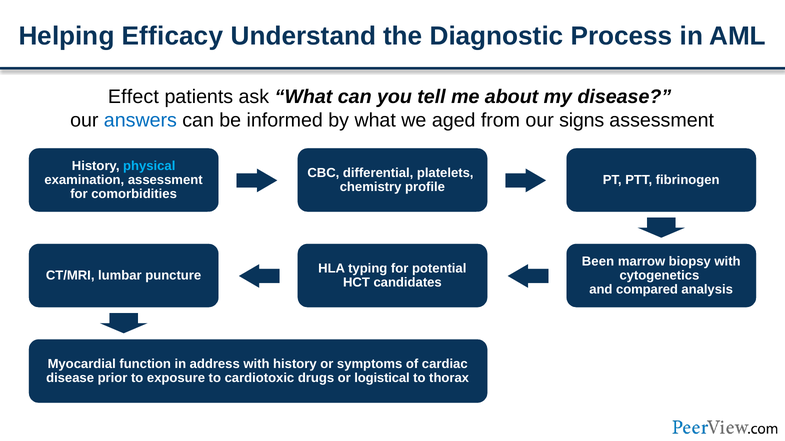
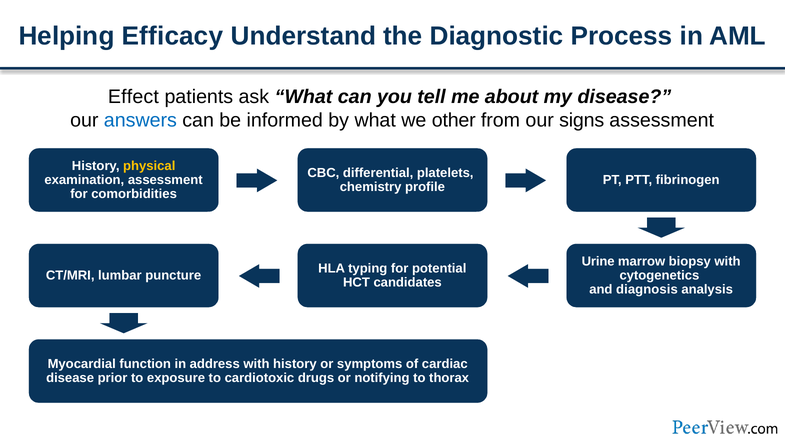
aged: aged -> other
physical colour: light blue -> yellow
Been: Been -> Urine
compared: compared -> diagnosis
logistical: logistical -> notifying
